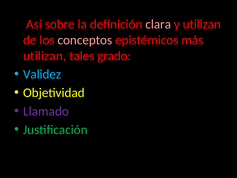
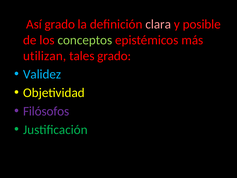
Así sobre: sobre -> grado
y utilizan: utilizan -> posible
conceptos colour: pink -> light green
Llamado: Llamado -> Filósofos
